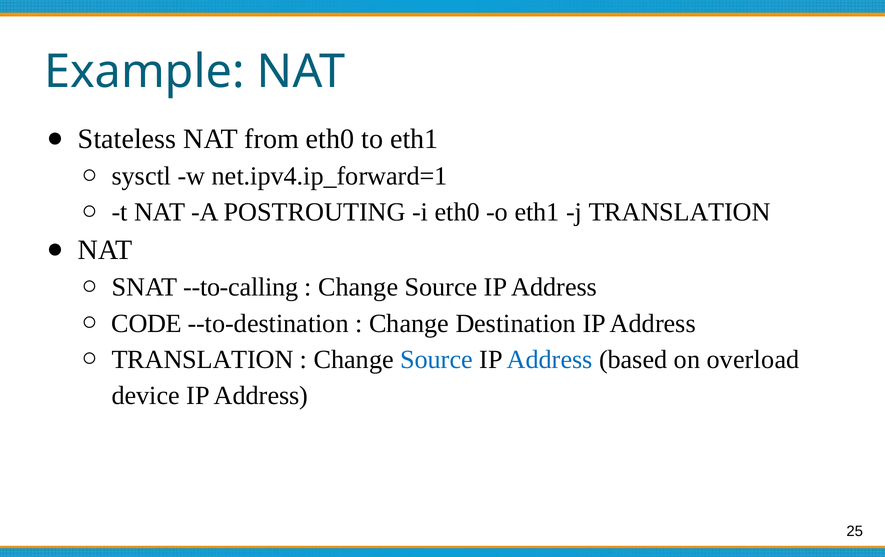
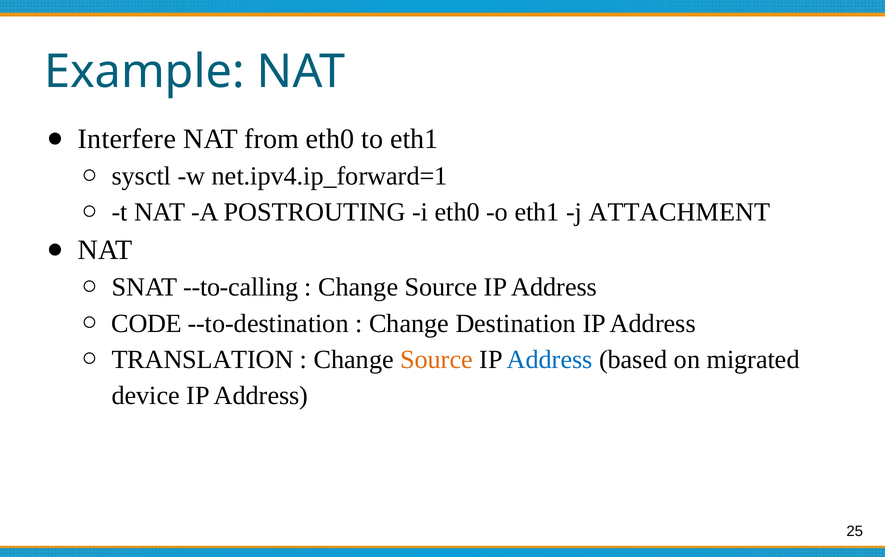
Stateless: Stateless -> Interfere
j TRANSLATION: TRANSLATION -> ATTACHMENT
Source at (437, 360) colour: blue -> orange
overload: overload -> migrated
